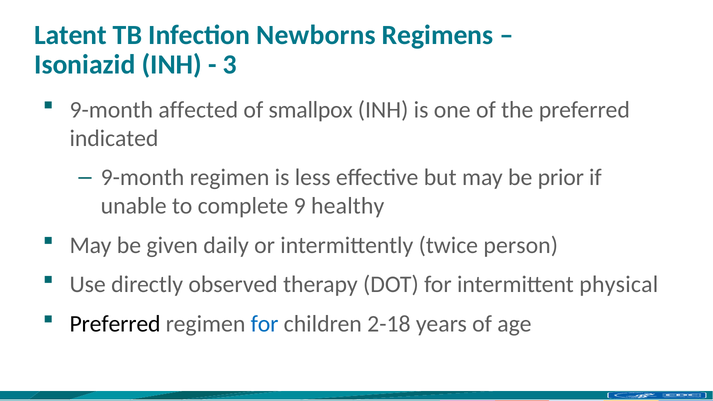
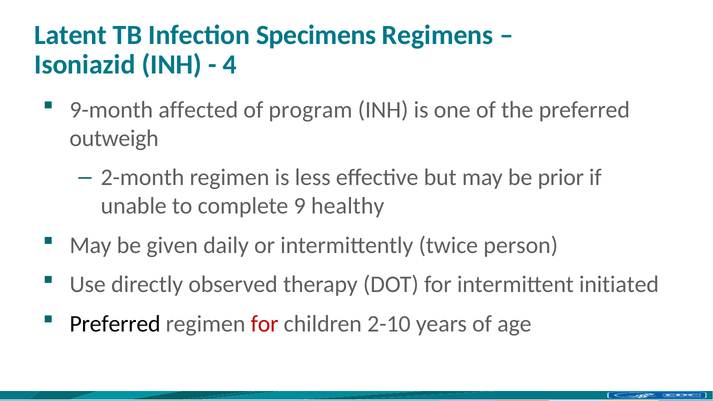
Newborns: Newborns -> Specimens
3: 3 -> 4
smallpox: smallpox -> program
indicated: indicated -> outweigh
9-month at (143, 178): 9-month -> 2-month
physical: physical -> initiated
for at (265, 324) colour: blue -> red
2-18: 2-18 -> 2-10
